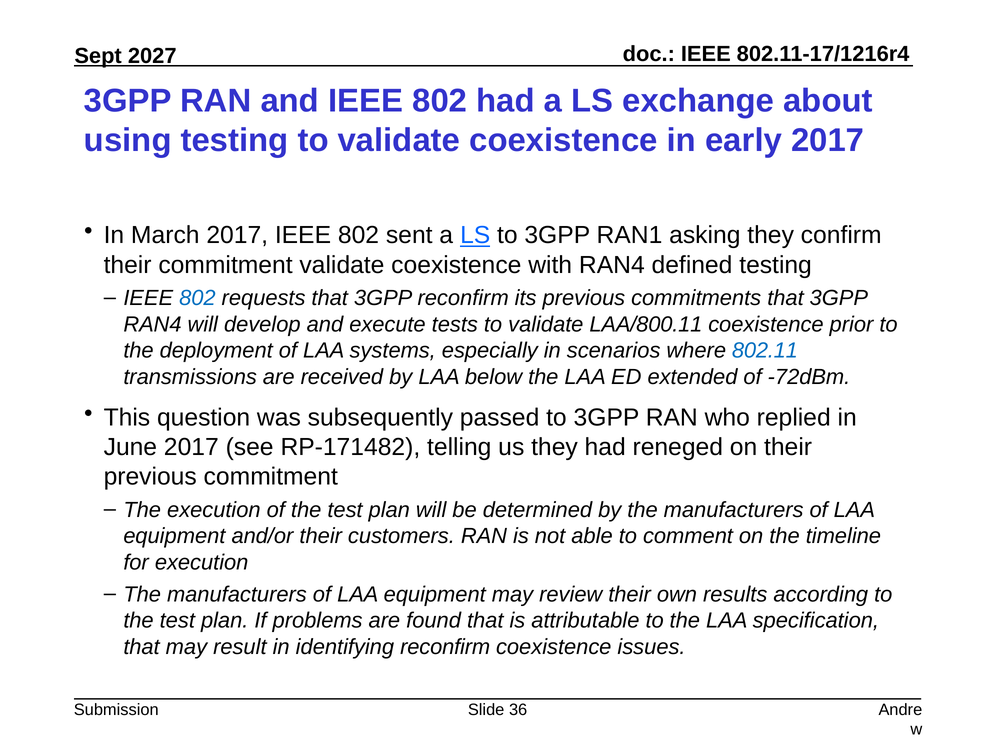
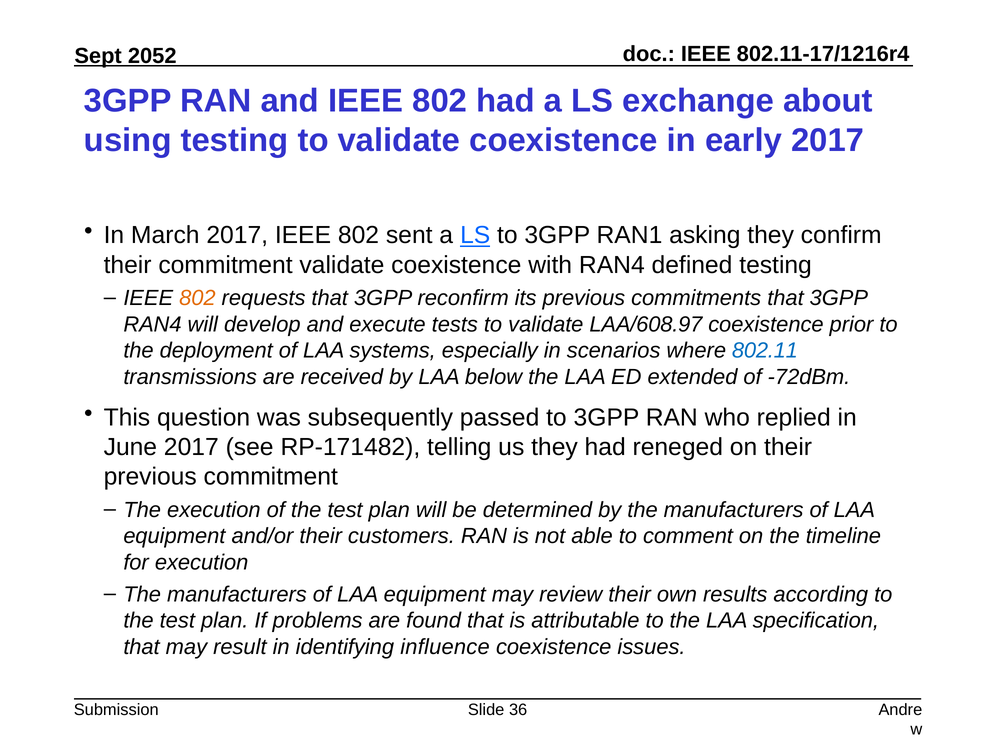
2027: 2027 -> 2052
802 at (197, 298) colour: blue -> orange
LAA/800.11: LAA/800.11 -> LAA/608.97
identifying reconfirm: reconfirm -> influence
